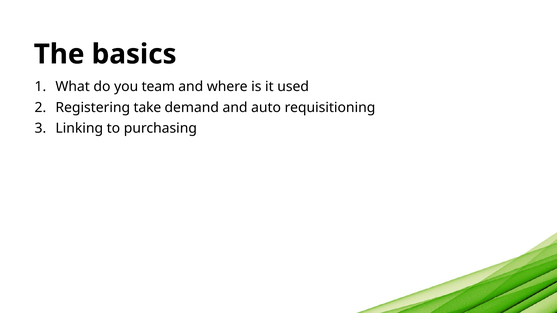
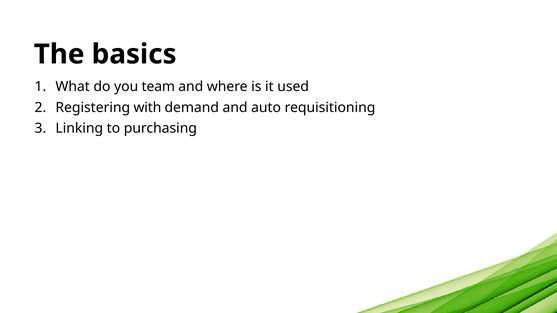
take: take -> with
